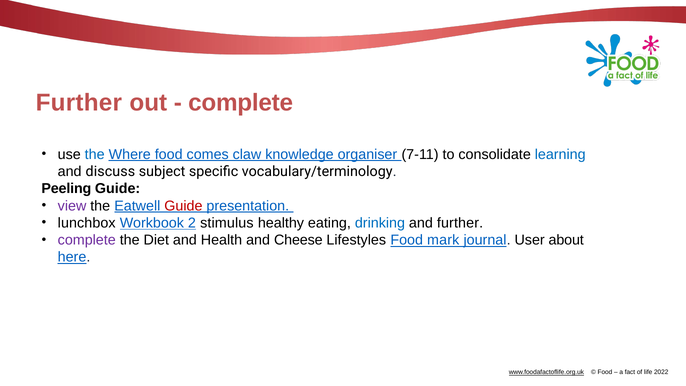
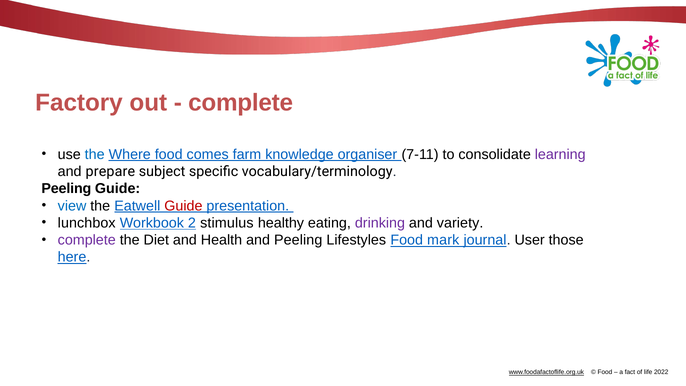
Further at (79, 103): Further -> Factory
claw: claw -> farm
learning colour: blue -> purple
discuss: discuss -> prepare
view colour: purple -> blue
drinking colour: blue -> purple
and further: further -> variety
and Cheese: Cheese -> Peeling
about: about -> those
